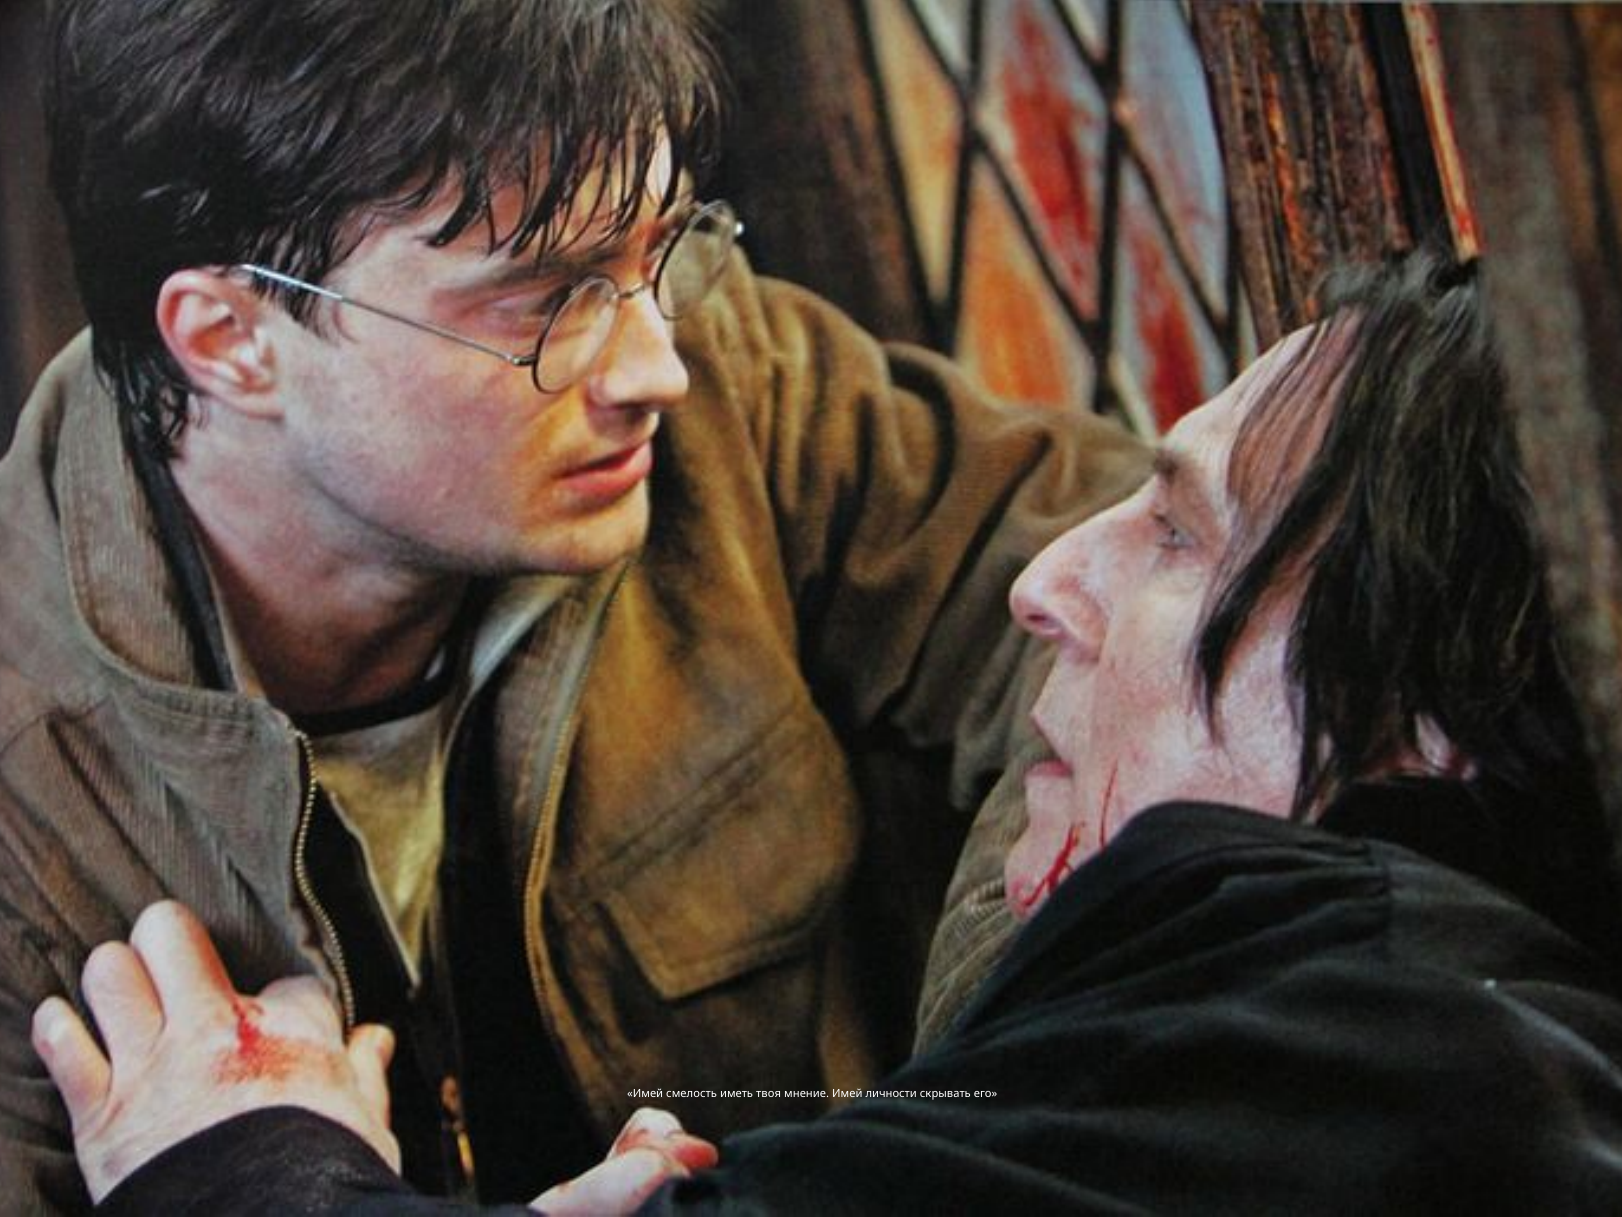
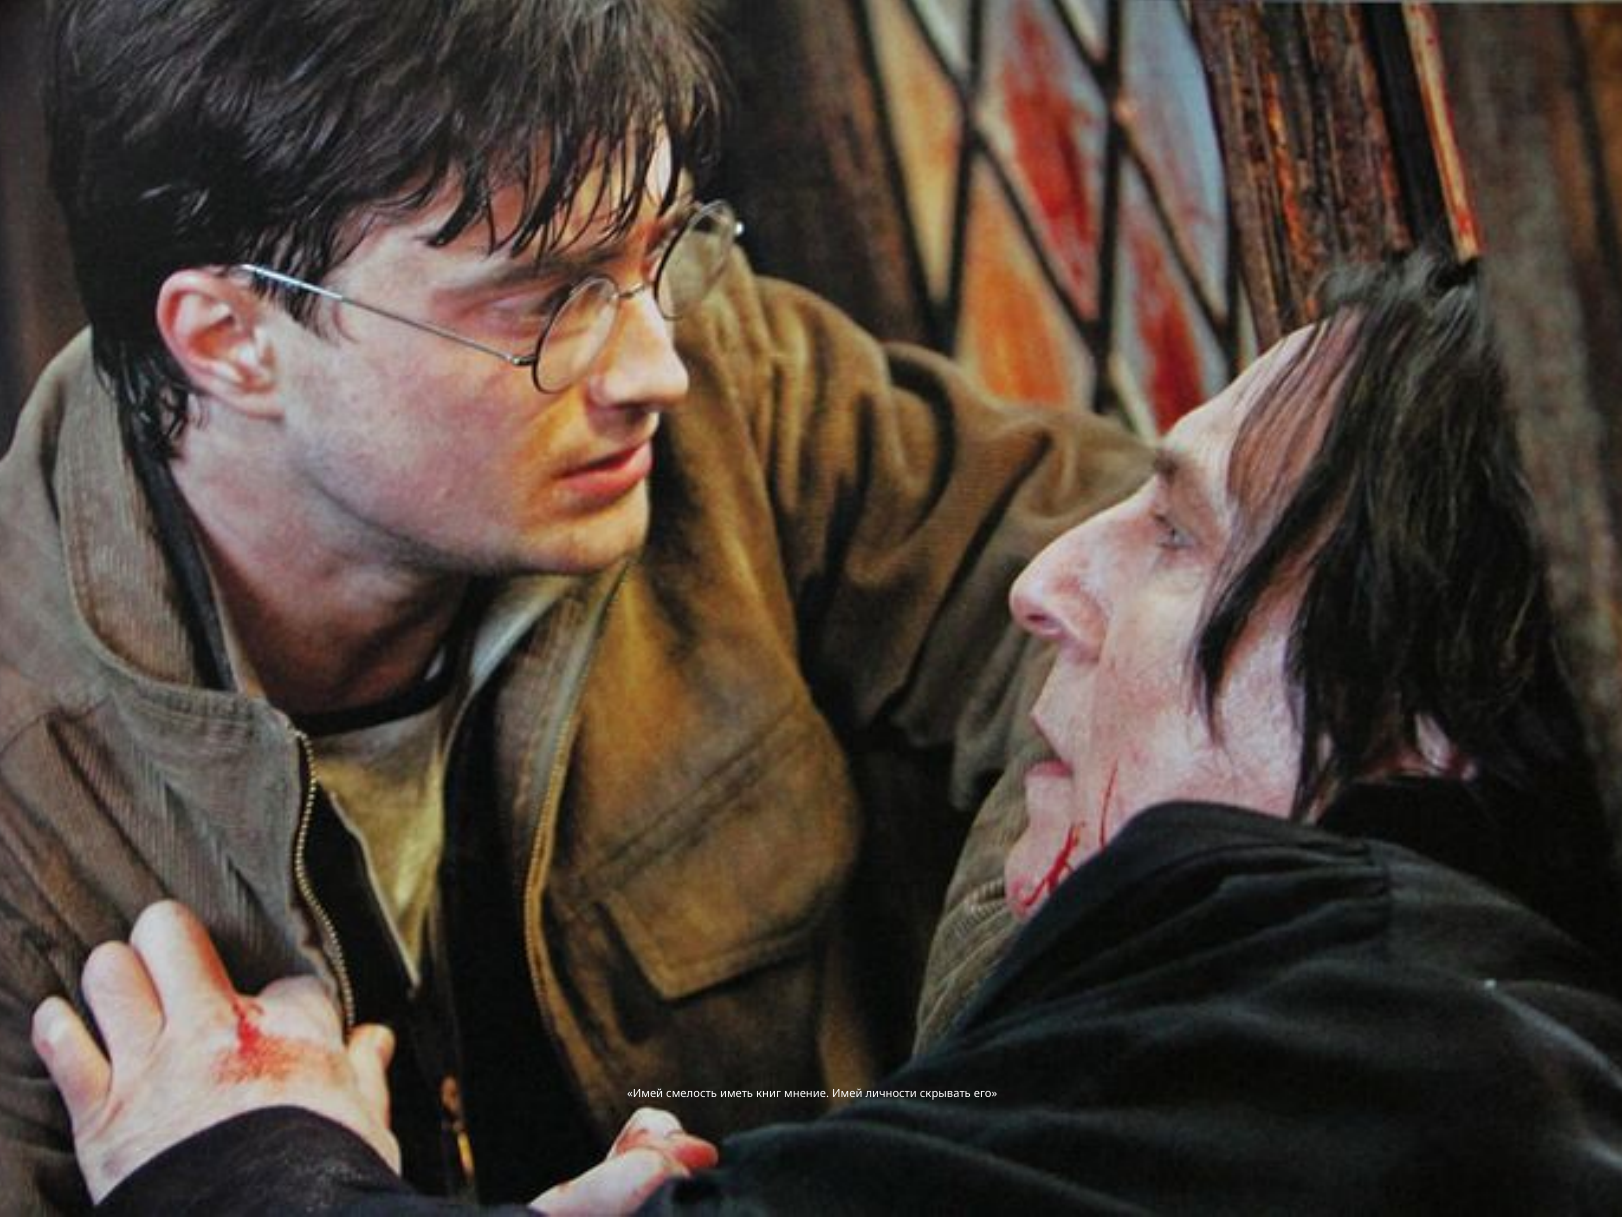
твоя: твоя -> книг
